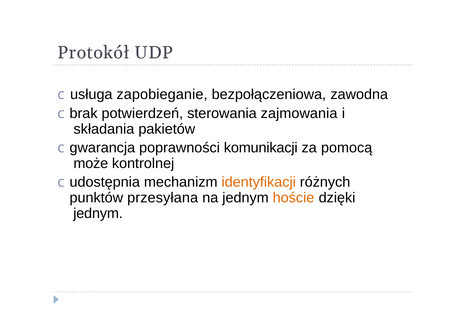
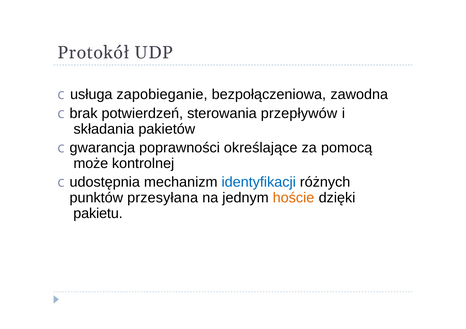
zajmowania: zajmowania -> przepływów
komunikacji: komunikacji -> określające
identyfikacji colour: orange -> blue
jednym at (98, 213): jednym -> pakietu
